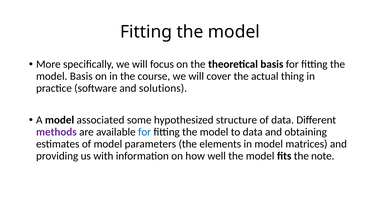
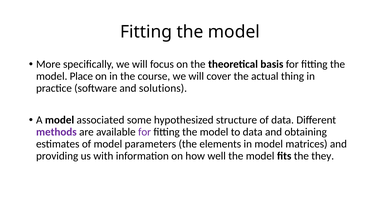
model Basis: Basis -> Place
for at (145, 132) colour: blue -> purple
note: note -> they
